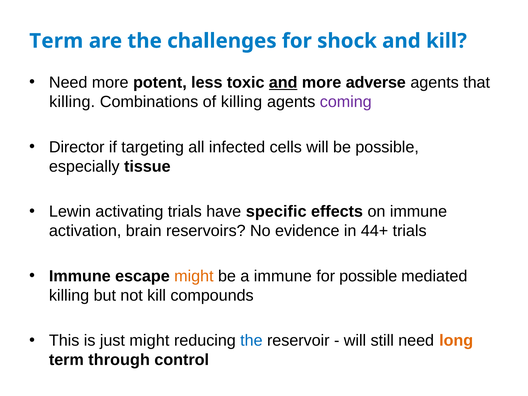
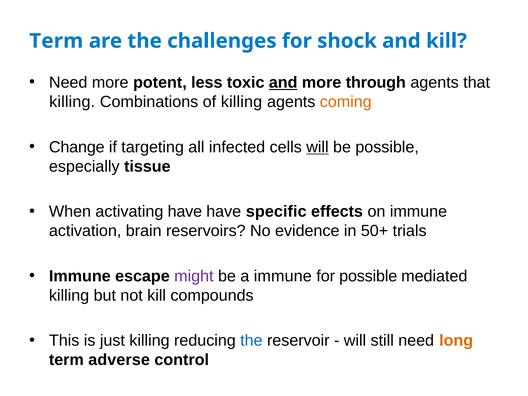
adverse: adverse -> through
coming colour: purple -> orange
Director: Director -> Change
will at (317, 147) underline: none -> present
Lewin: Lewin -> When
activating trials: trials -> have
44+: 44+ -> 50+
might at (194, 276) colour: orange -> purple
just might: might -> killing
through: through -> adverse
